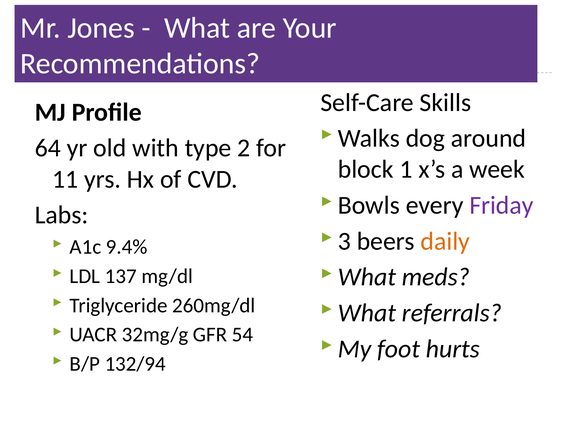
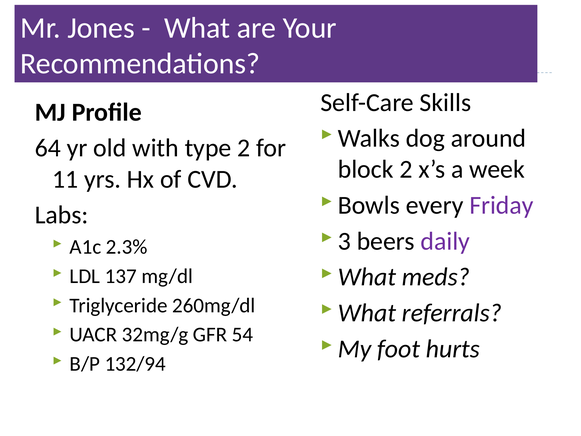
block 1: 1 -> 2
daily colour: orange -> purple
9.4%: 9.4% -> 2.3%
